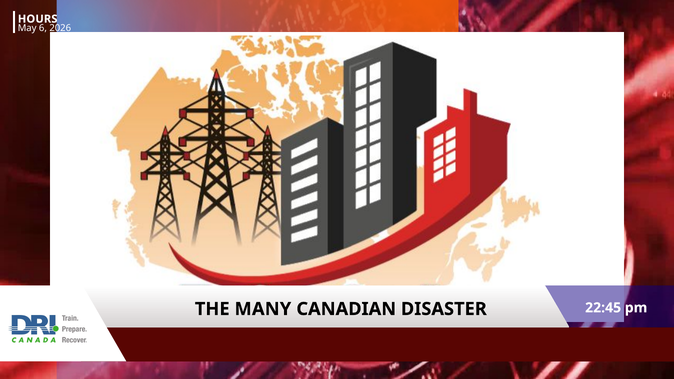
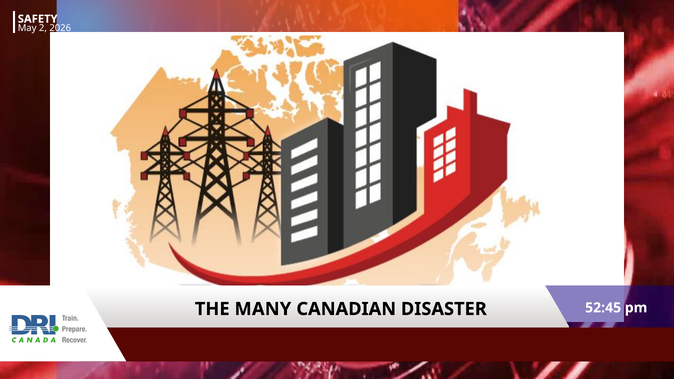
HOURS: HOURS -> SAFETY
6: 6 -> 2
22:45: 22:45 -> 52:45
